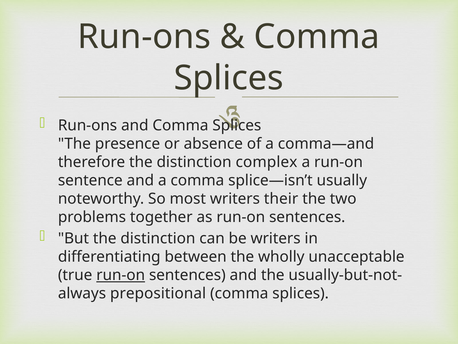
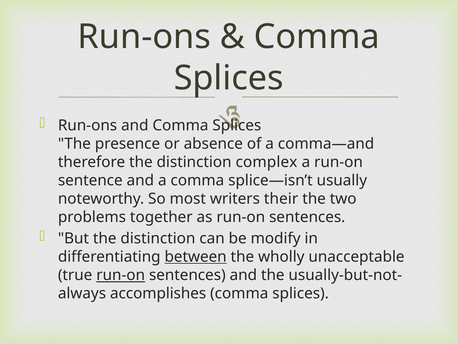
be writers: writers -> modify
between underline: none -> present
prepositional: prepositional -> accomplishes
